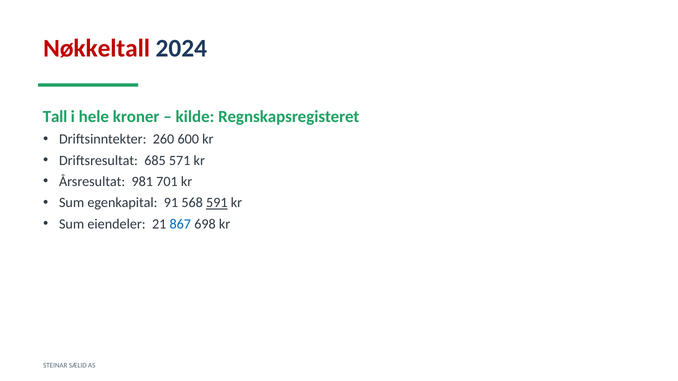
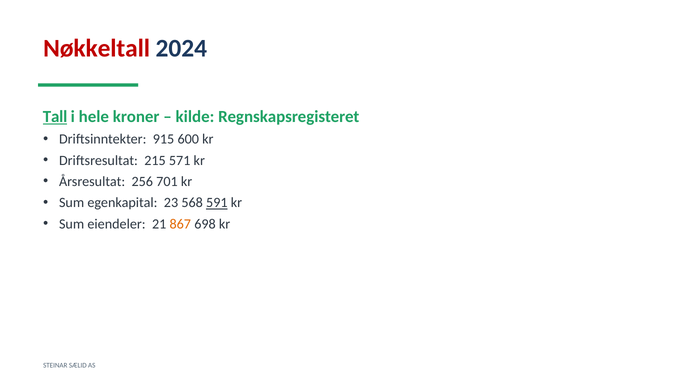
Tall underline: none -> present
260: 260 -> 915
685: 685 -> 215
981: 981 -> 256
91: 91 -> 23
867 colour: blue -> orange
